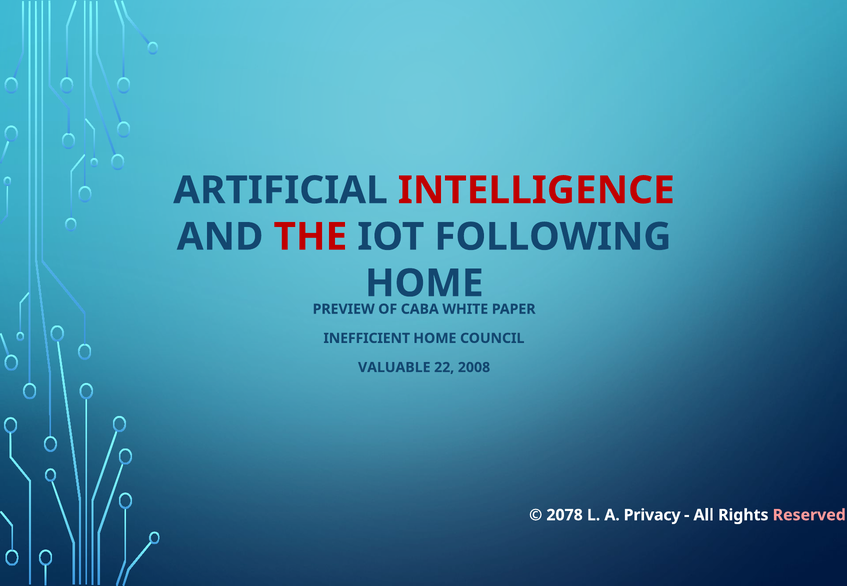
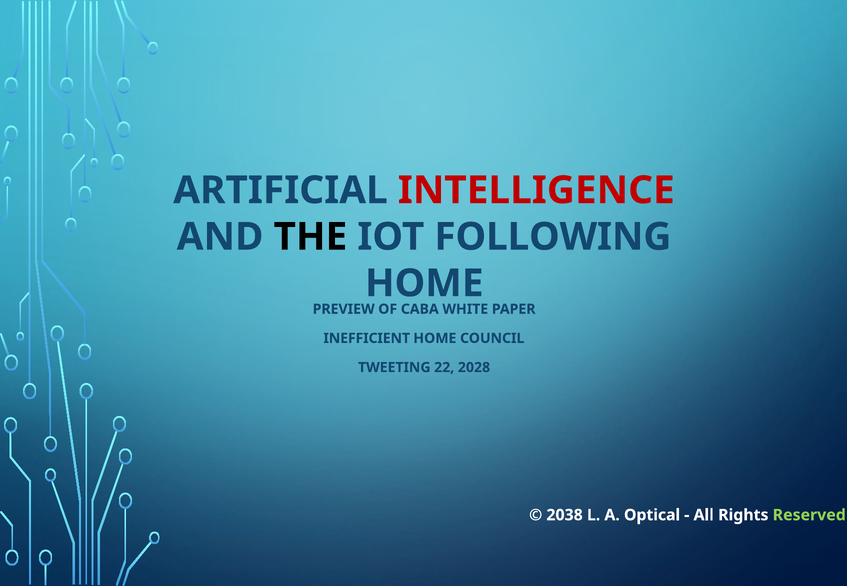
THE colour: red -> black
VALUABLE: VALUABLE -> TWEETING
2008: 2008 -> 2028
2078: 2078 -> 2038
Privacy: Privacy -> Optical
Reserved colour: pink -> light green
